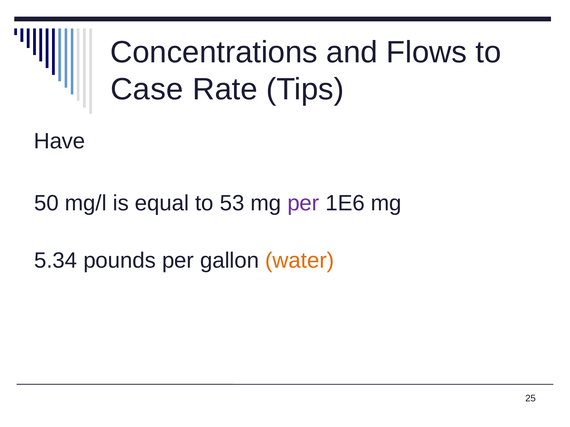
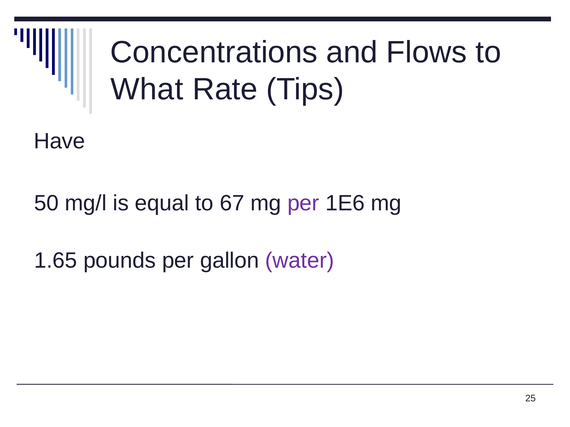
Case: Case -> What
53: 53 -> 67
5.34: 5.34 -> 1.65
water colour: orange -> purple
